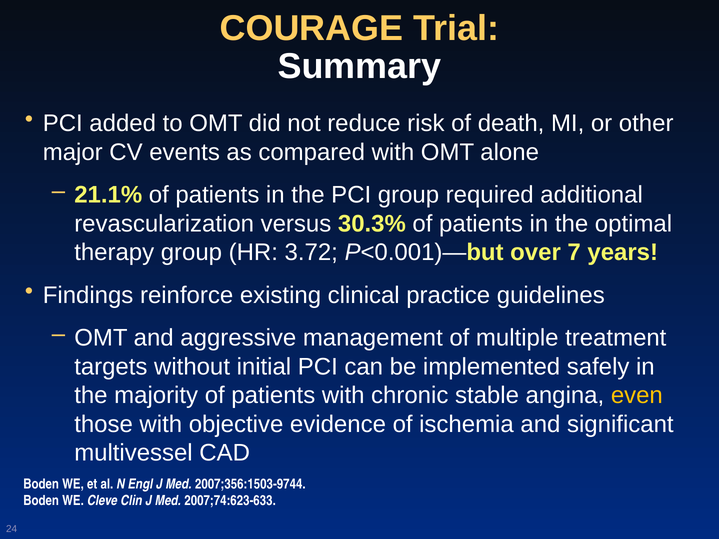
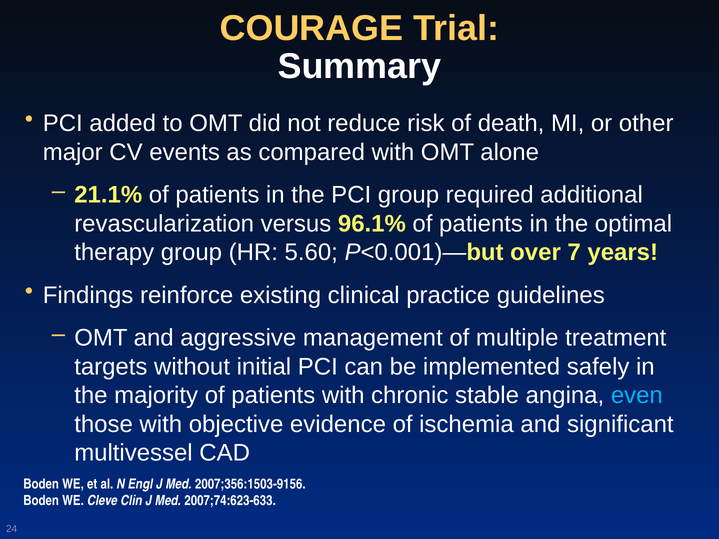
30.3%: 30.3% -> 96.1%
3.72: 3.72 -> 5.60
even colour: yellow -> light blue
2007;356:1503-9744: 2007;356:1503-9744 -> 2007;356:1503-9156
